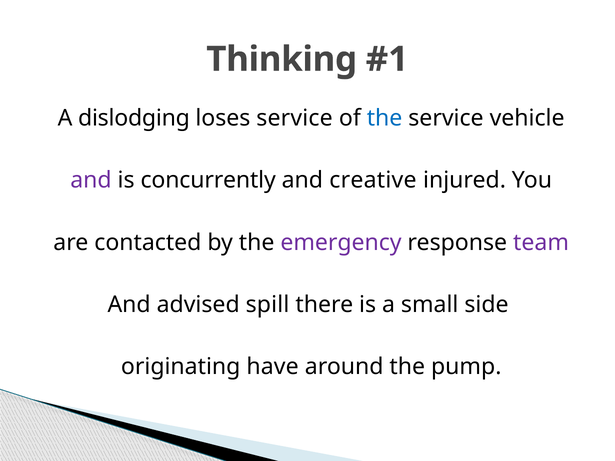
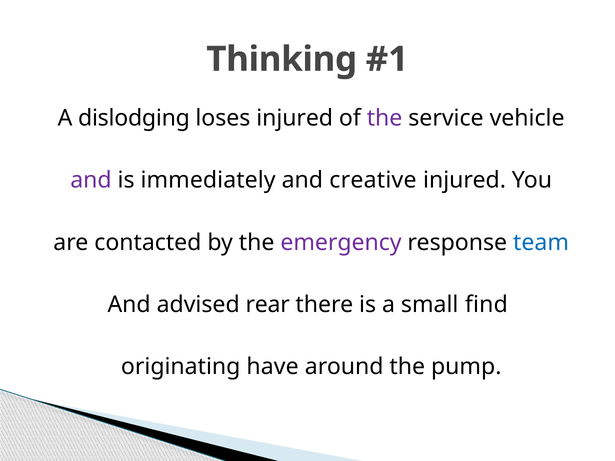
loses service: service -> injured
the at (385, 118) colour: blue -> purple
concurrently: concurrently -> immediately
team colour: purple -> blue
spill: spill -> rear
side: side -> find
